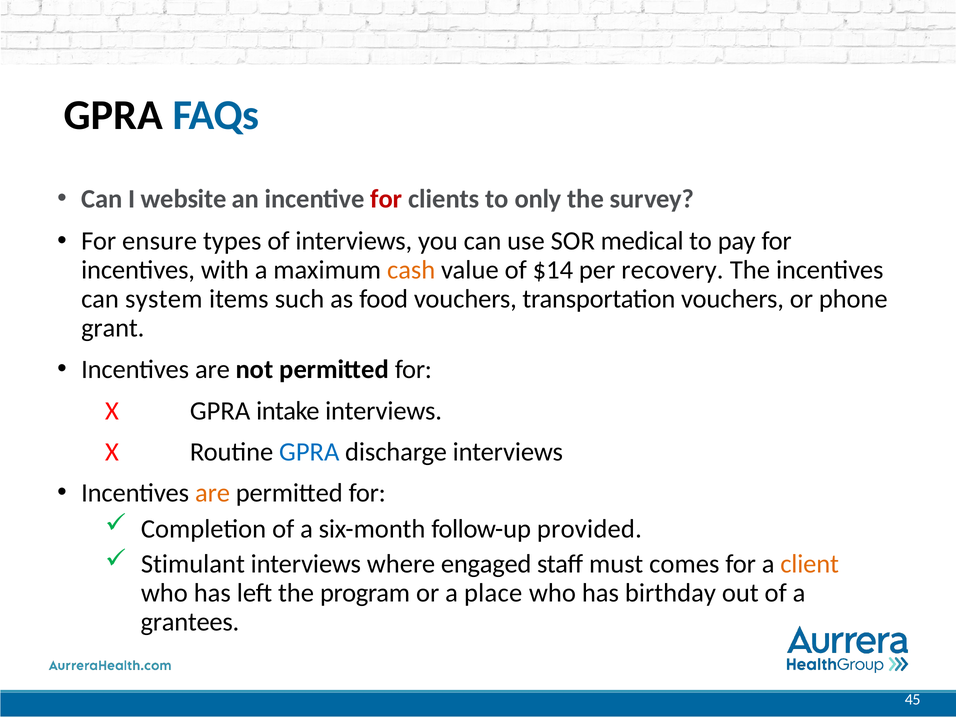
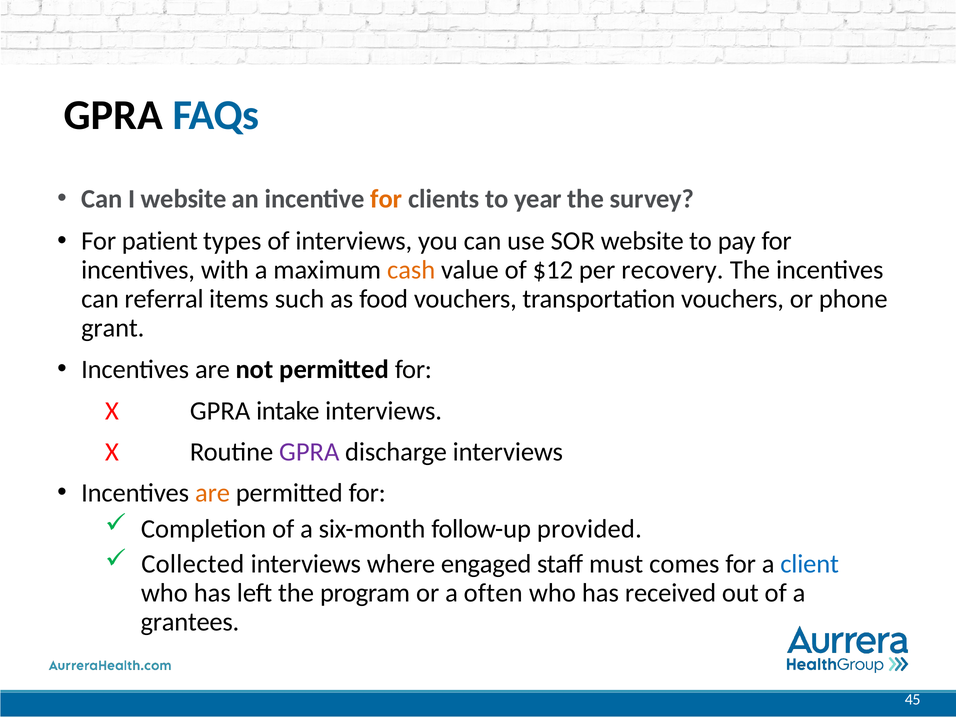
for at (386, 199) colour: red -> orange
only: only -> year
ensure: ensure -> patient
SOR medical: medical -> website
$14: $14 -> $12
system: system -> referral
GPRA at (309, 452) colour: blue -> purple
Stimulant: Stimulant -> Collected
client colour: orange -> blue
place: place -> often
birthday: birthday -> received
